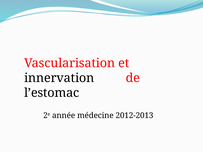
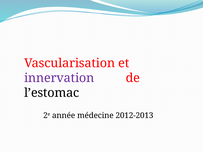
innervation colour: black -> purple
